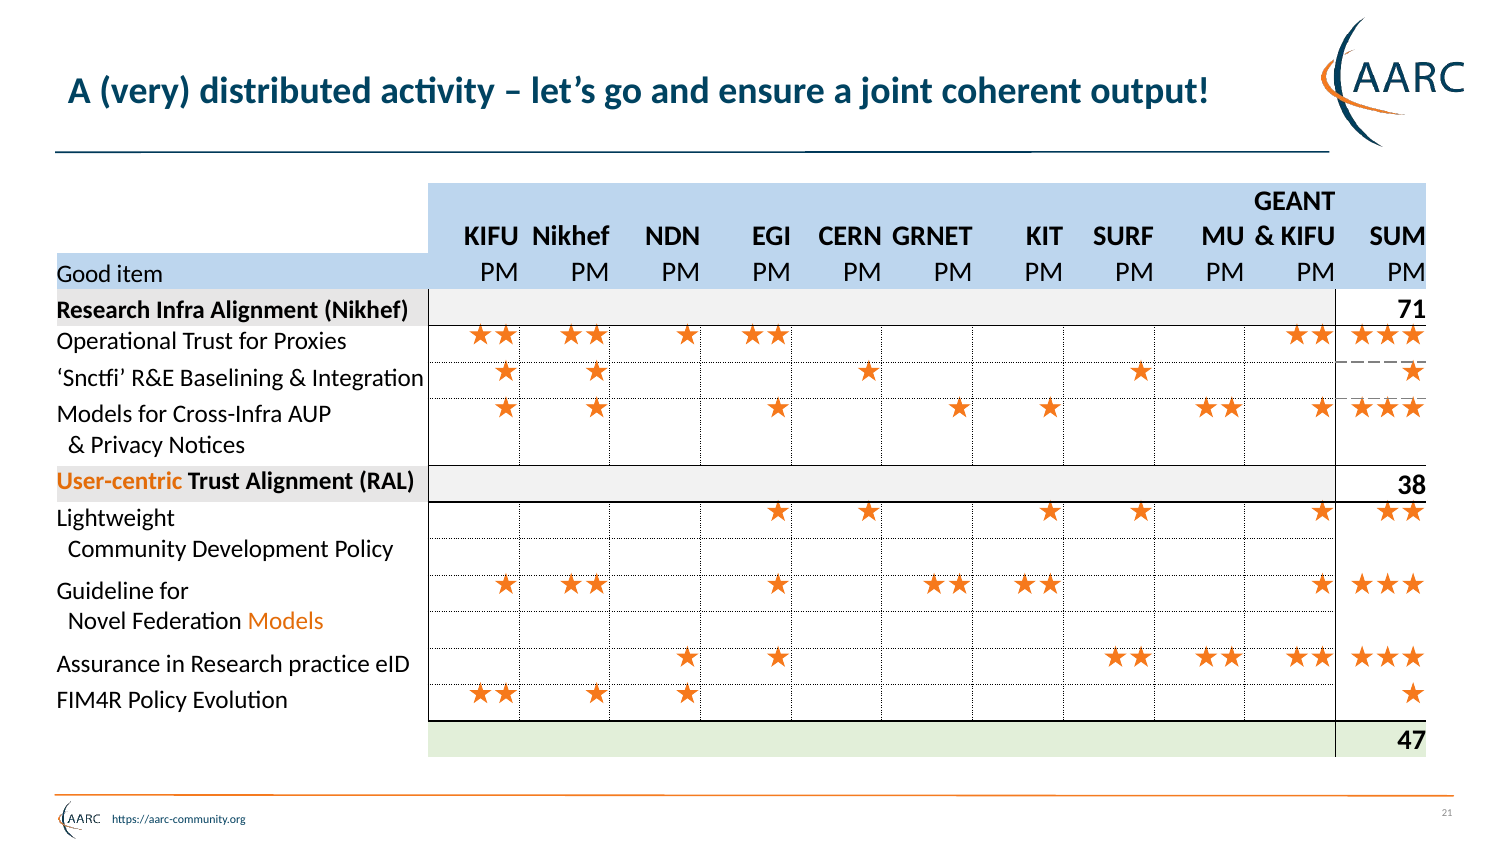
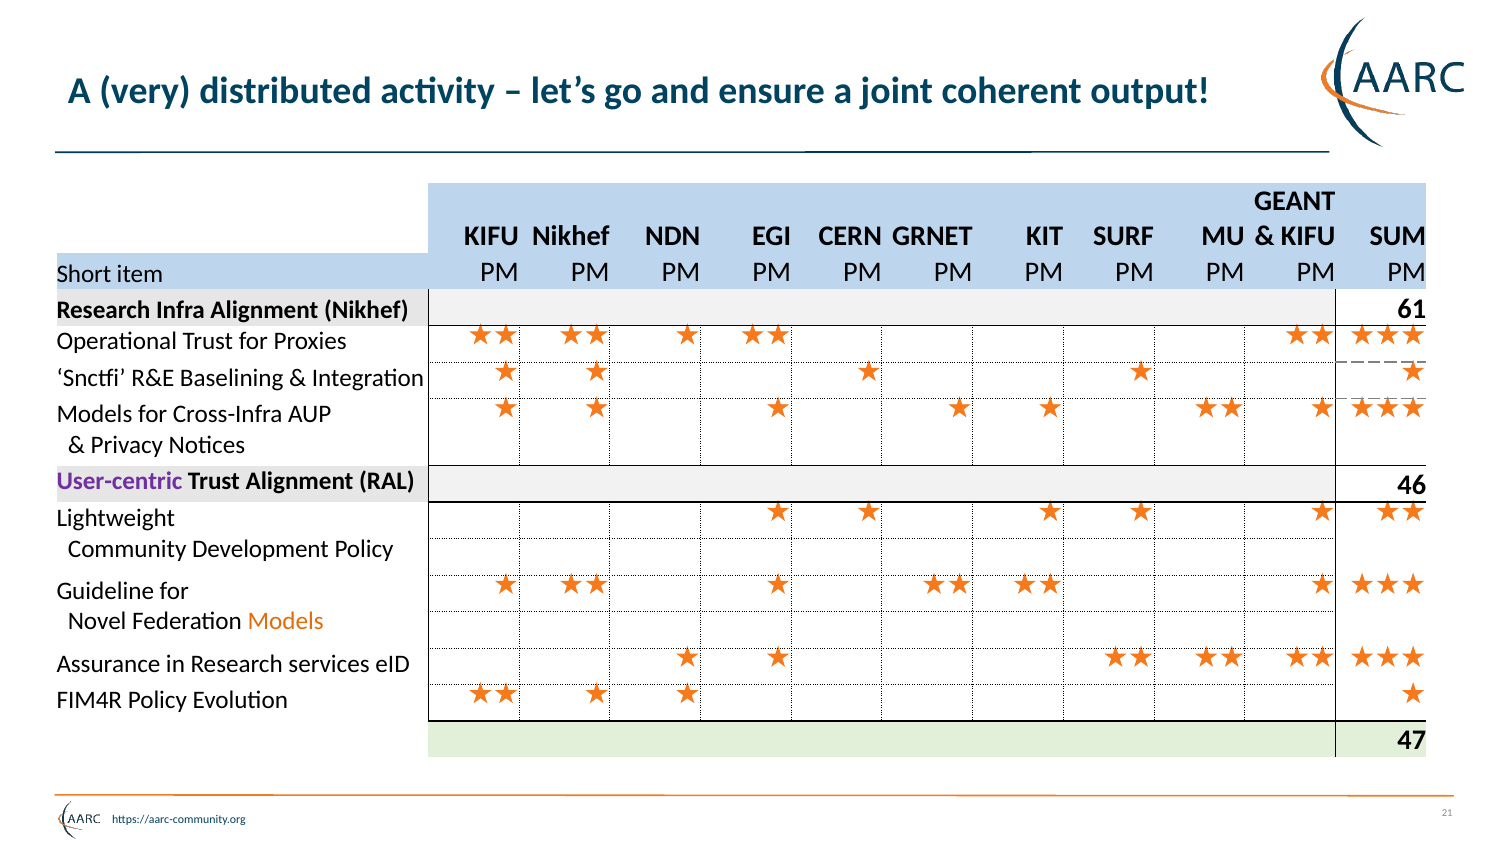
Good: Good -> Short
71: 71 -> 61
User-centric colour: orange -> purple
38: 38 -> 46
practice: practice -> services
